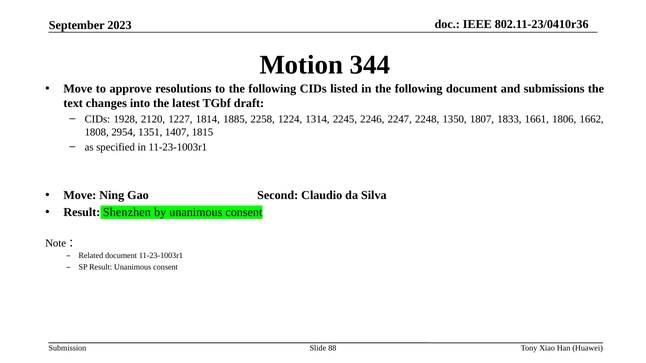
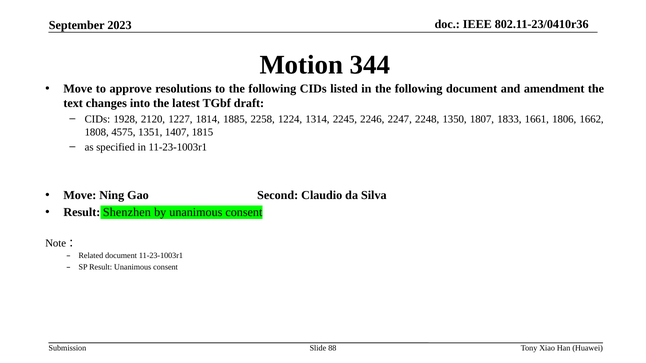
submissions: submissions -> amendment
2954: 2954 -> 4575
